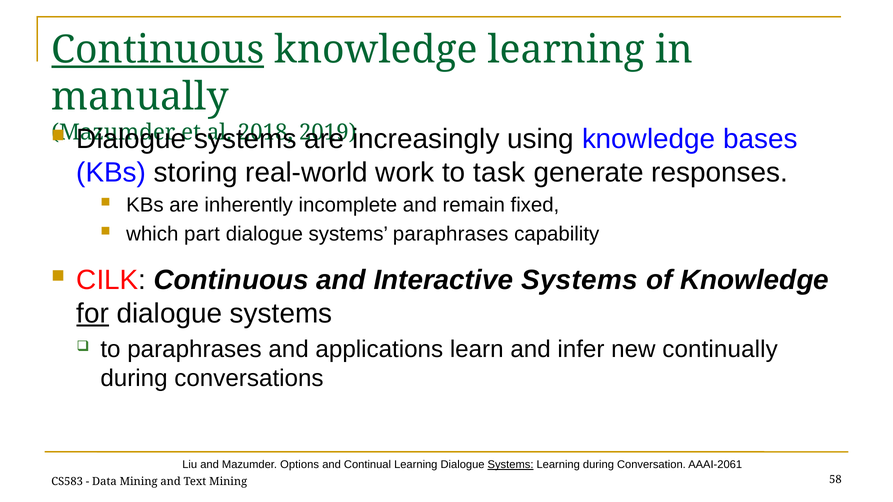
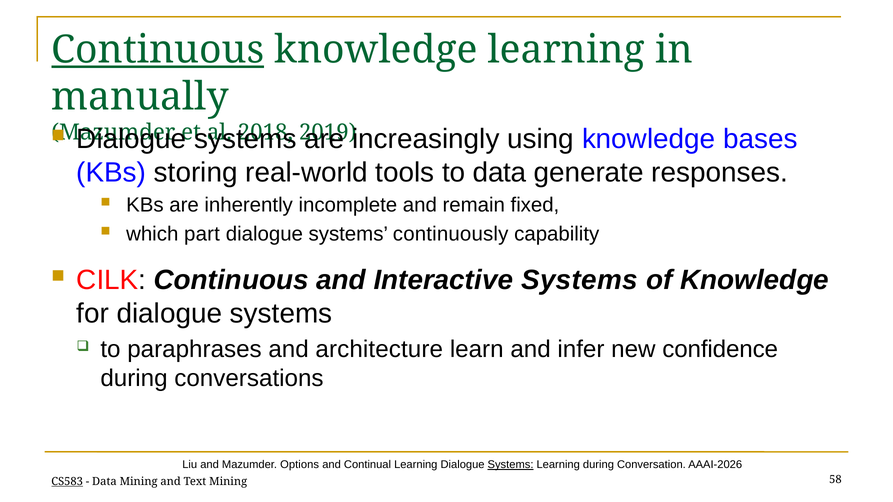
work: work -> tools
to task: task -> data
systems paraphrases: paraphrases -> continuously
for underline: present -> none
applications: applications -> architecture
continually: continually -> confidence
AAAI-2061: AAAI-2061 -> AAAI-2026
CS583 underline: none -> present
